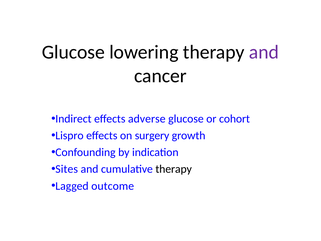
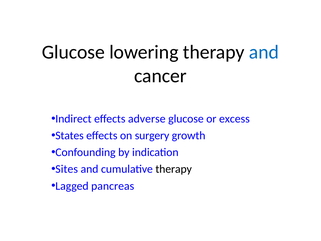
and at (264, 52) colour: purple -> blue
cohort: cohort -> excess
Lispro: Lispro -> States
outcome: outcome -> pancreas
